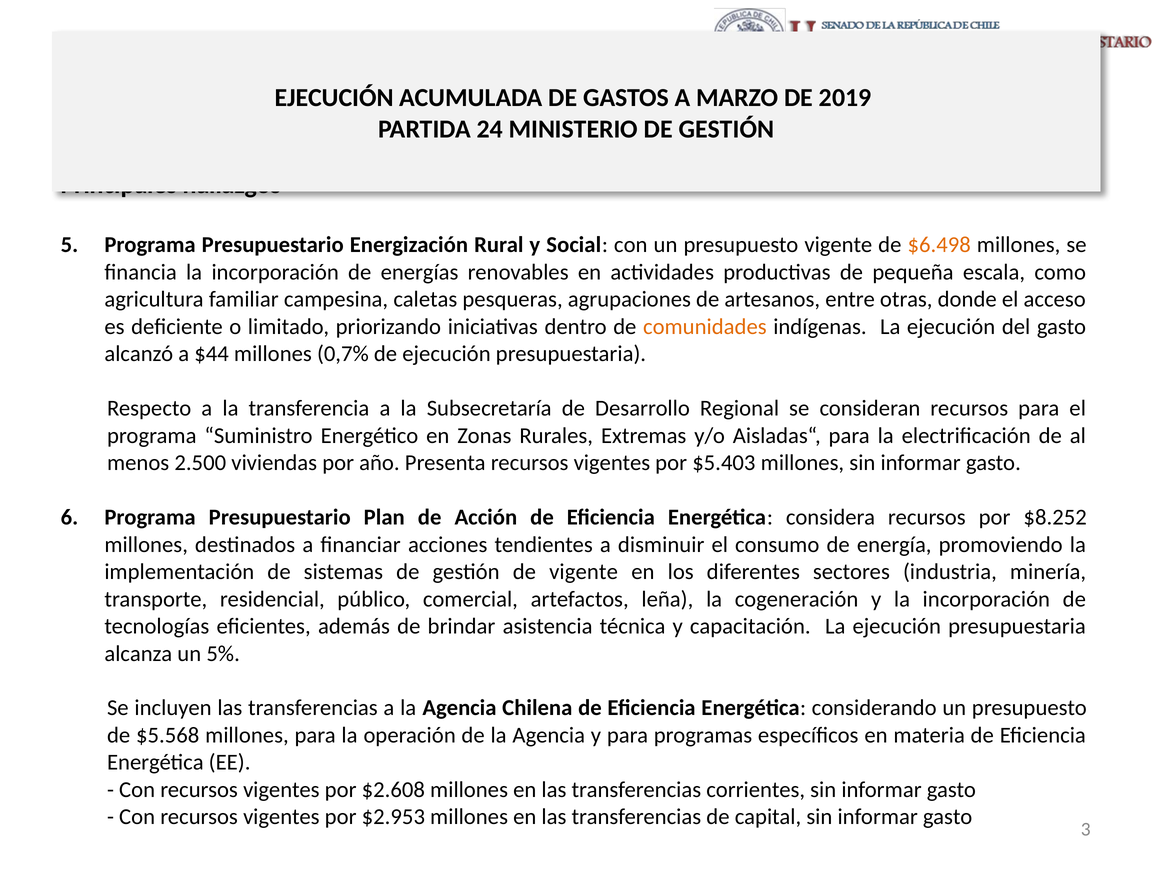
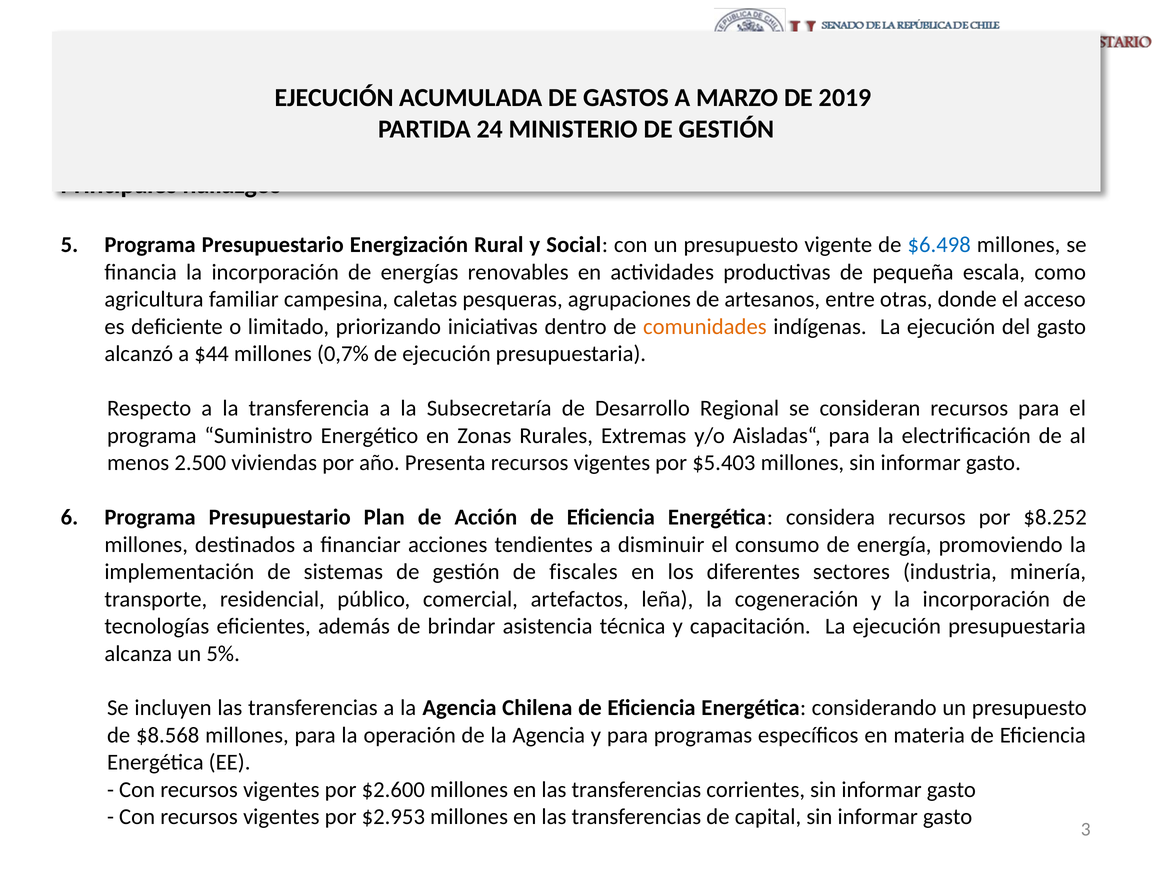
$6.498 colour: orange -> blue
de vigente: vigente -> fiscales
$5.568: $5.568 -> $8.568
$2.608: $2.608 -> $2.600
